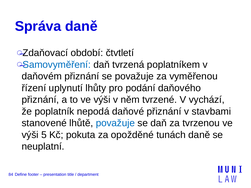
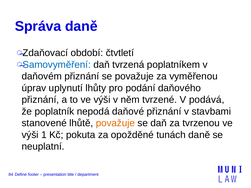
řízení: řízení -> úprav
vychází: vychází -> podává
považuje at (115, 123) colour: blue -> orange
5: 5 -> 1
